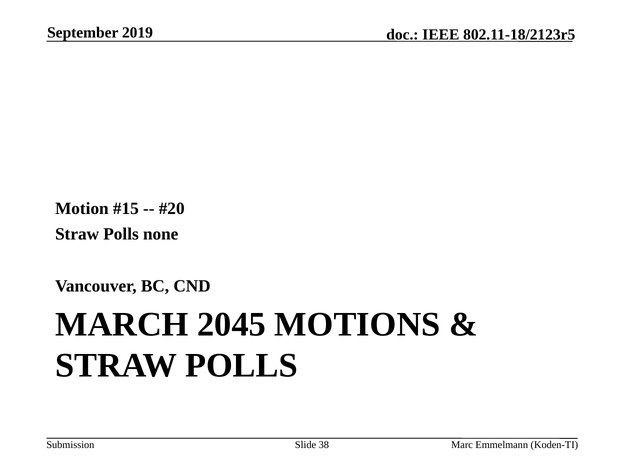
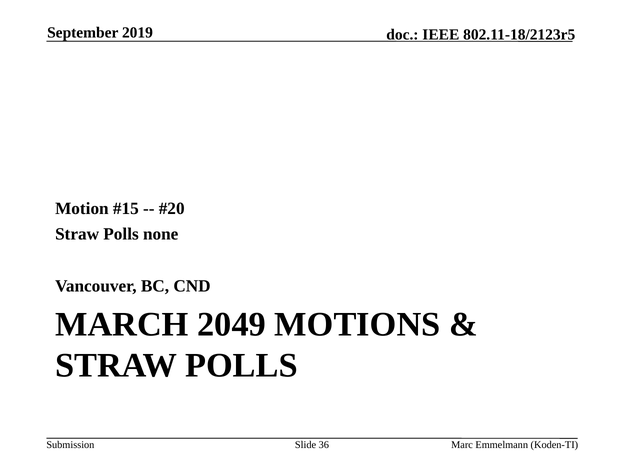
2045: 2045 -> 2049
38: 38 -> 36
